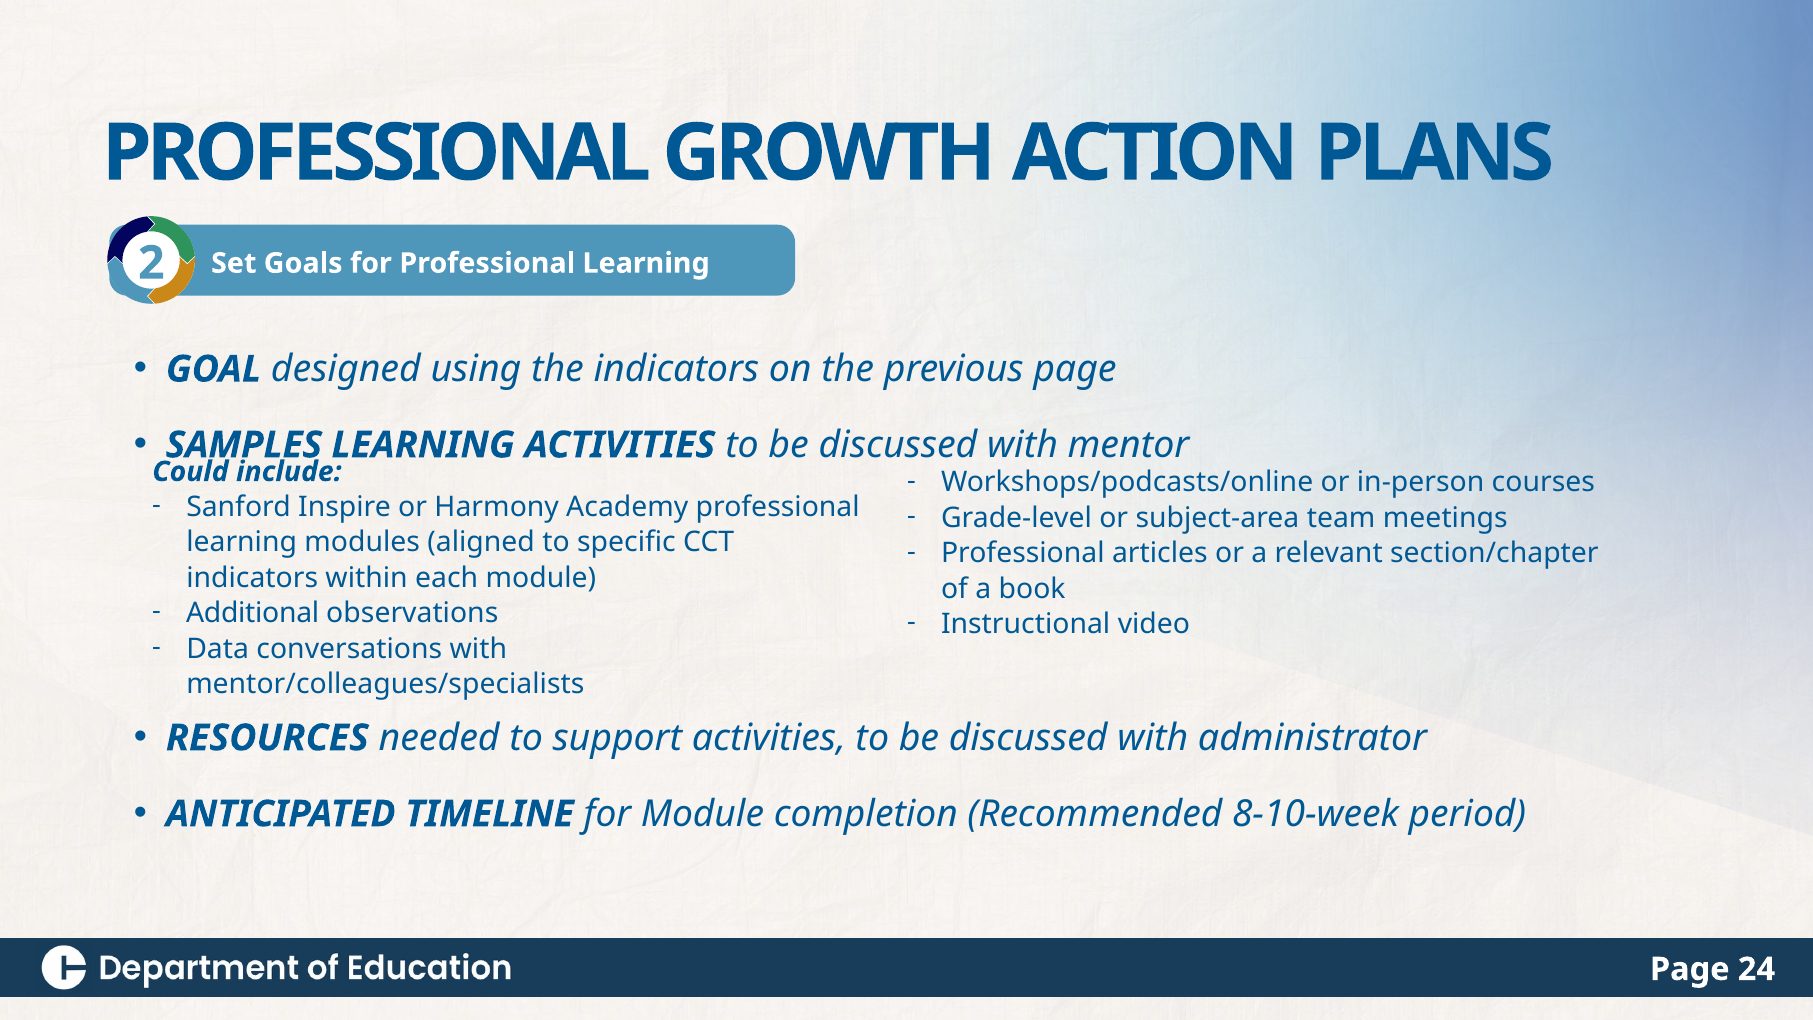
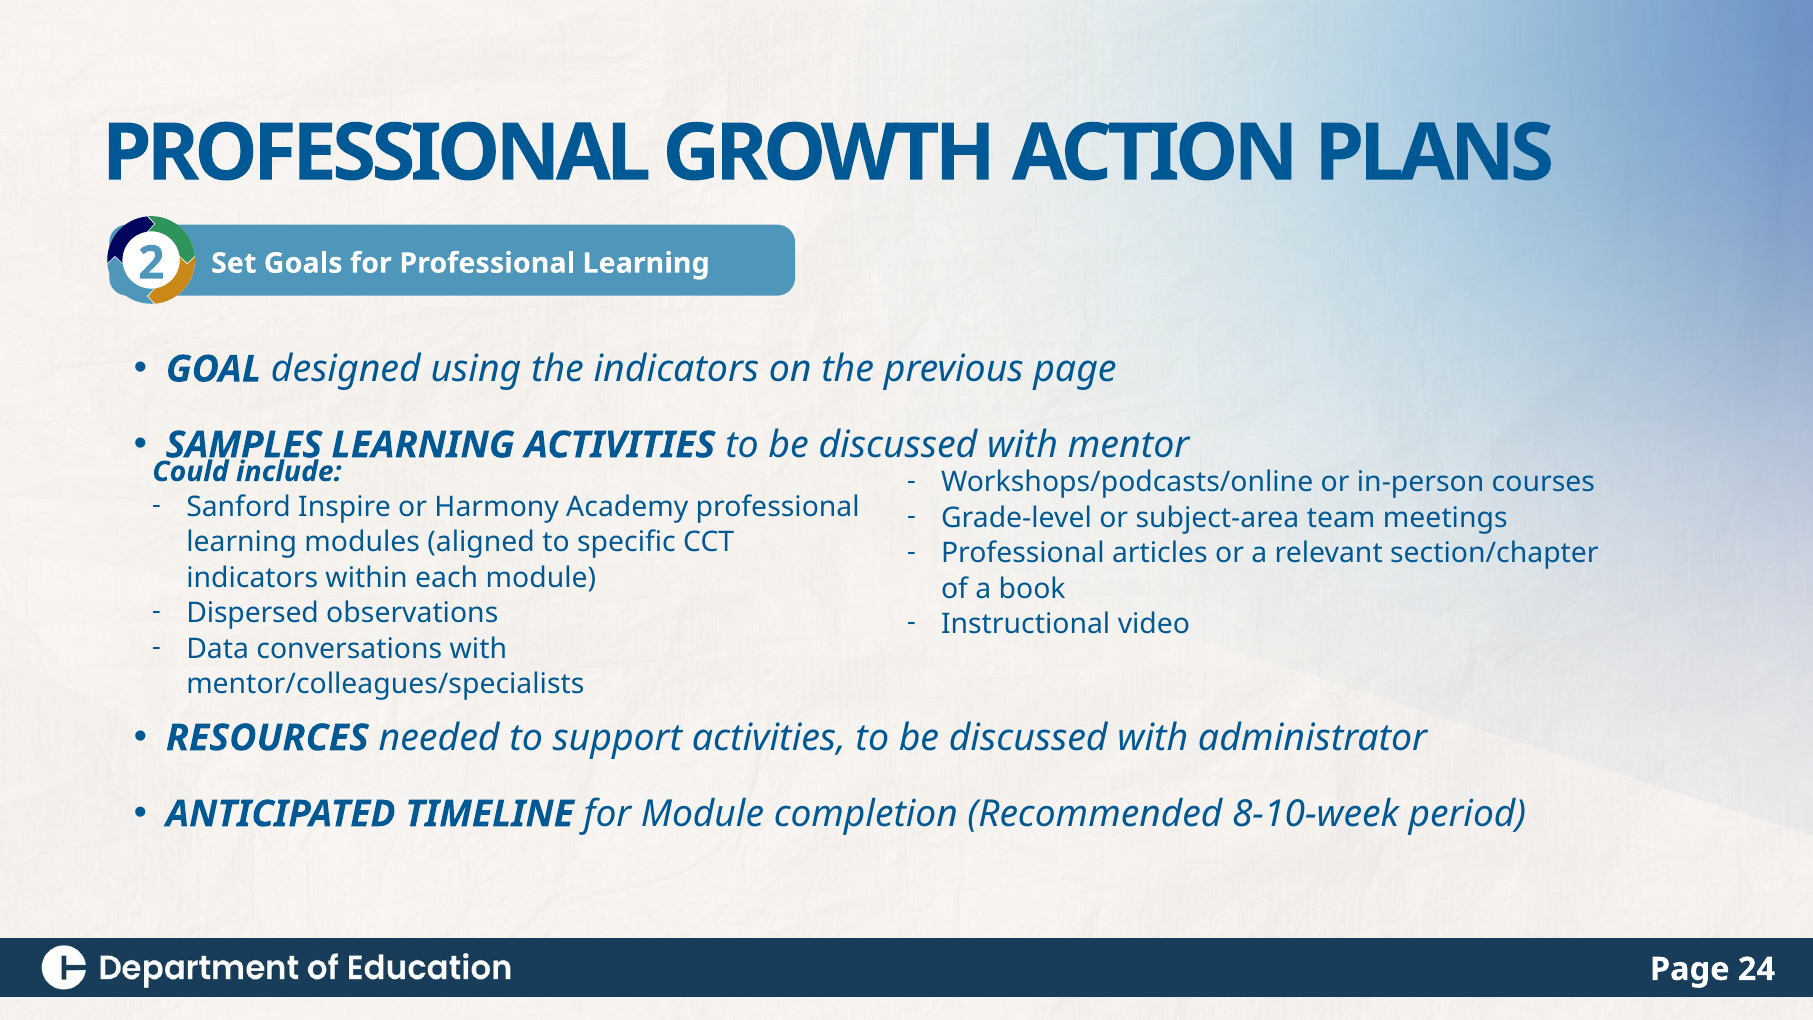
Additional: Additional -> Dispersed
